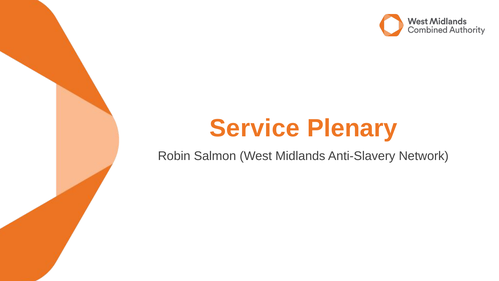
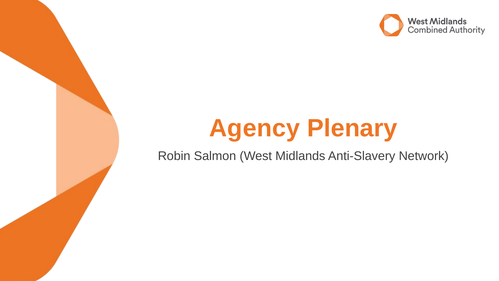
Service: Service -> Agency
